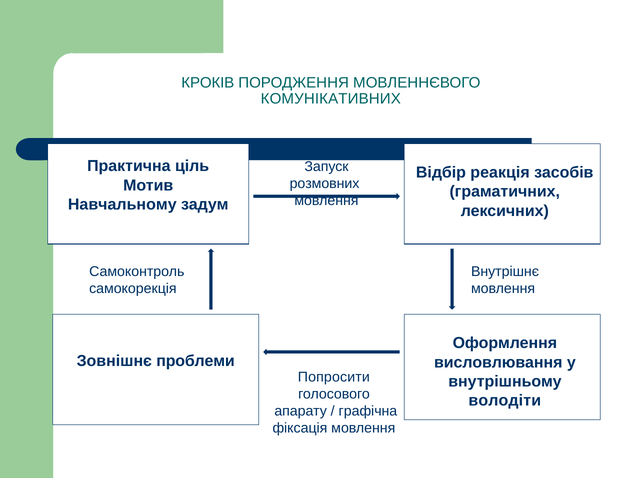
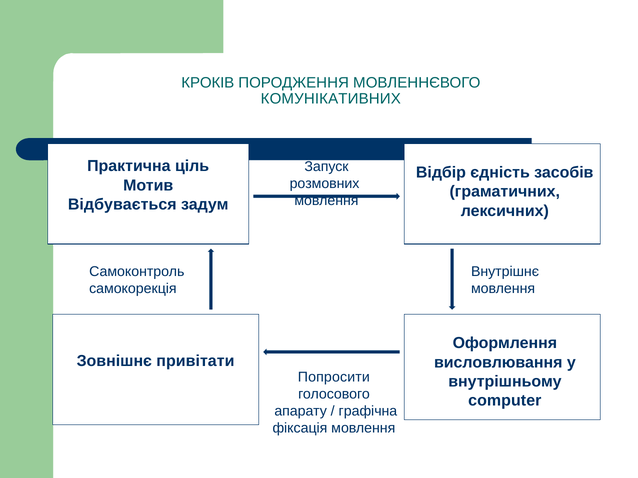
реакція: реакція -> єдність
Навчальному: Навчальному -> Відбувається
проблеми: проблеми -> привітати
володіти: володіти -> computer
